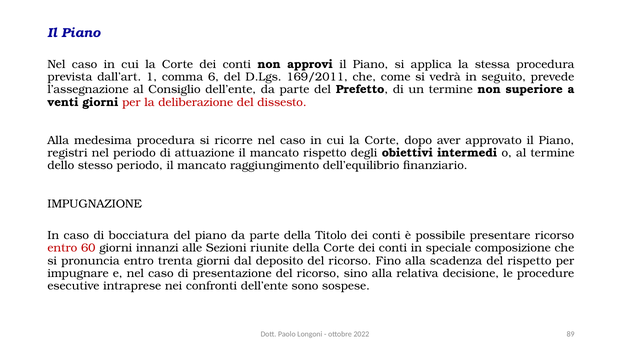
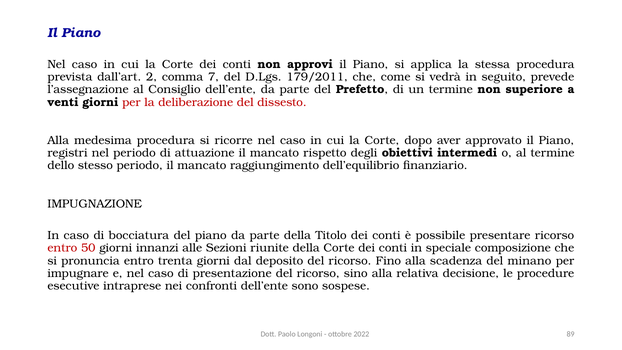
1: 1 -> 2
6: 6 -> 7
169/2011: 169/2011 -> 179/2011
60: 60 -> 50
del rispetto: rispetto -> minano
